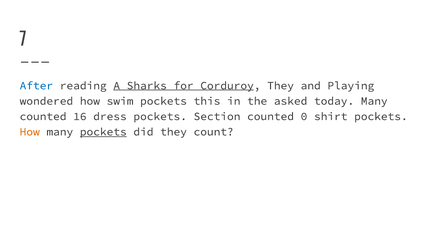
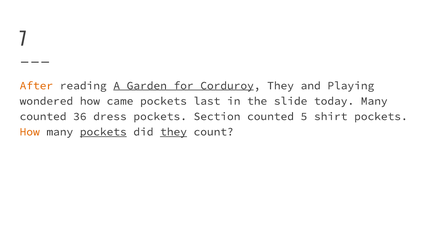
After colour: blue -> orange
Sharks: Sharks -> Garden
swim: swim -> came
this: this -> last
asked: asked -> slide
16: 16 -> 36
0: 0 -> 5
they at (174, 132) underline: none -> present
